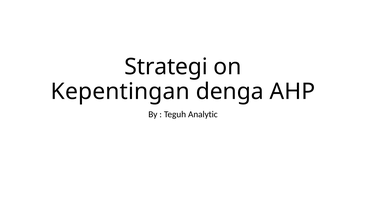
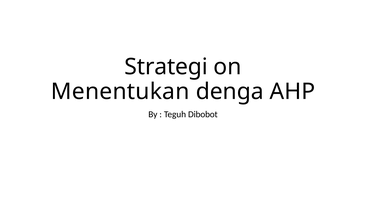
Kepentingan: Kepentingan -> Menentukan
Analytic: Analytic -> Dibobot
